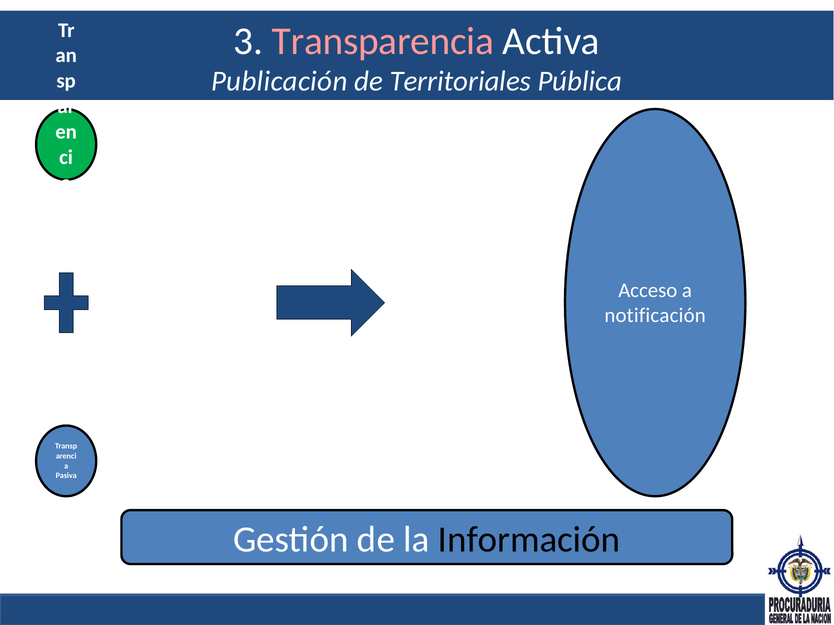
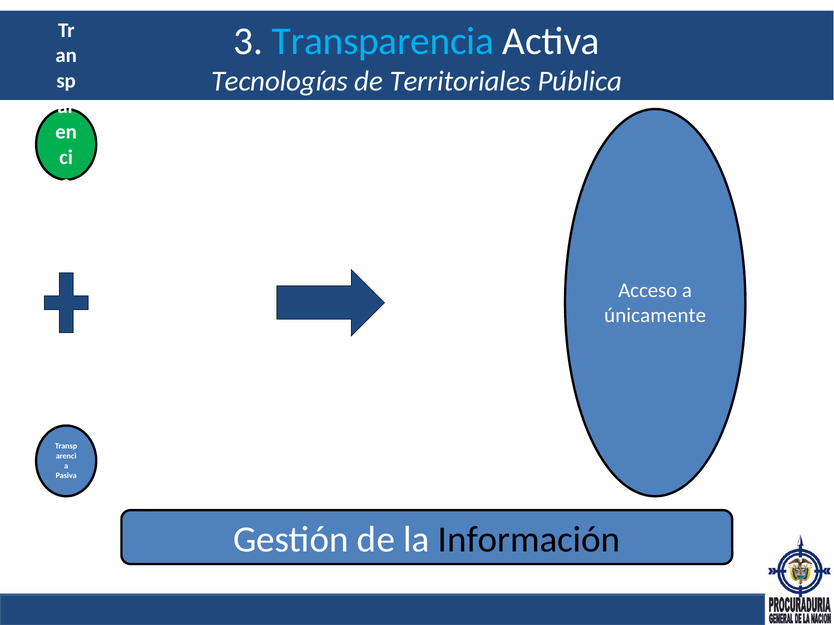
Transparencia colour: pink -> light blue
Publicación: Publicación -> Tecnologías
notificación: notificación -> únicamente
